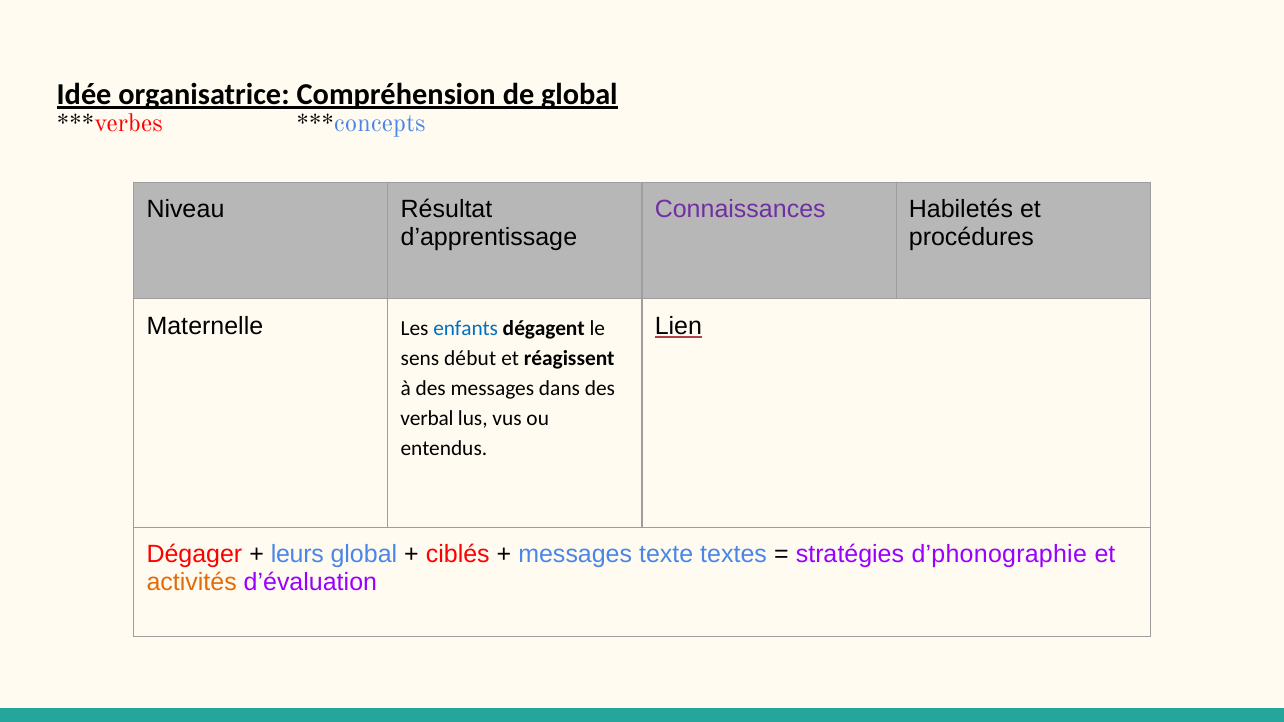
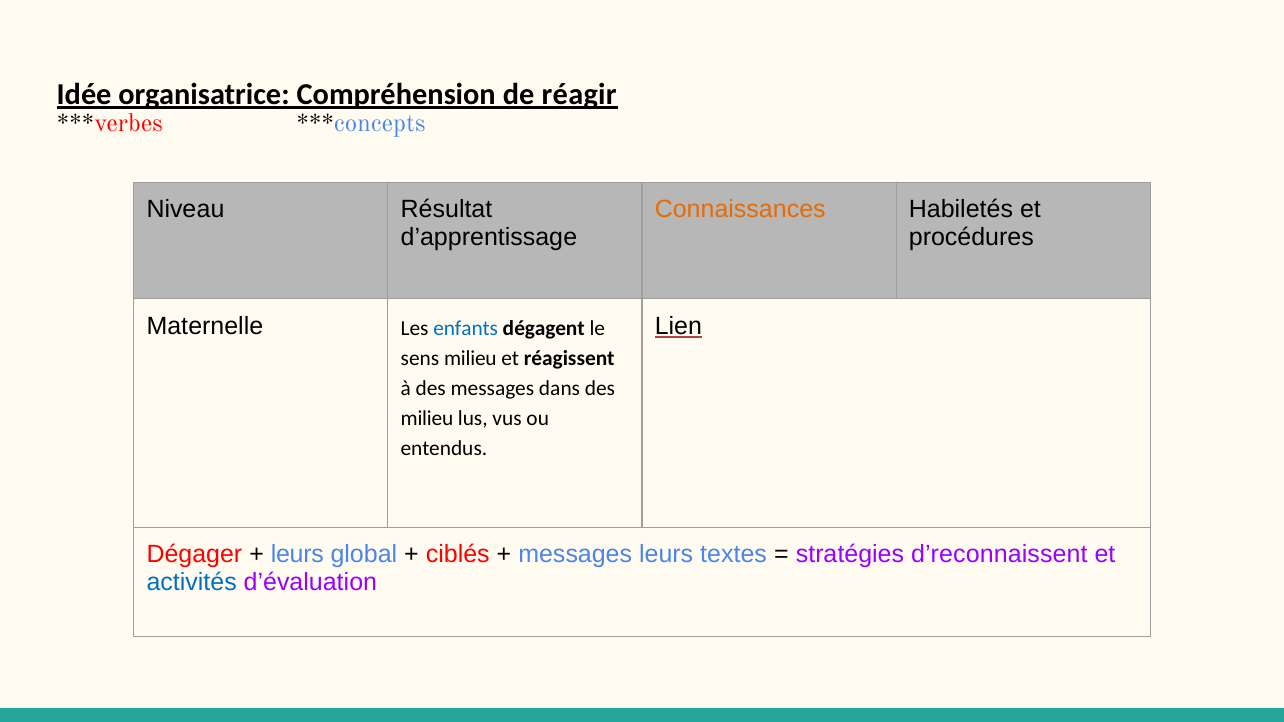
de global: global -> réagir
Connaissances colour: purple -> orange
sens début: début -> milieu
verbal at (427, 419): verbal -> milieu
messages texte: texte -> leurs
d’phonographie: d’phonographie -> d’reconnaissent
activités colour: orange -> blue
